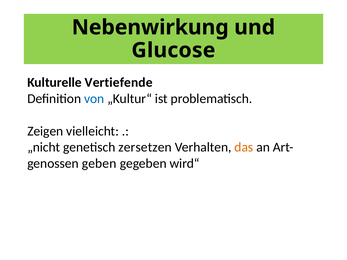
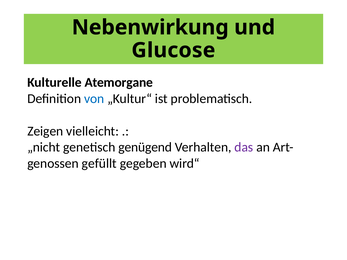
Vertiefende: Vertiefende -> Atemorgane
zersetzen: zersetzen -> genügend
das colour: orange -> purple
geben: geben -> gefüllt
